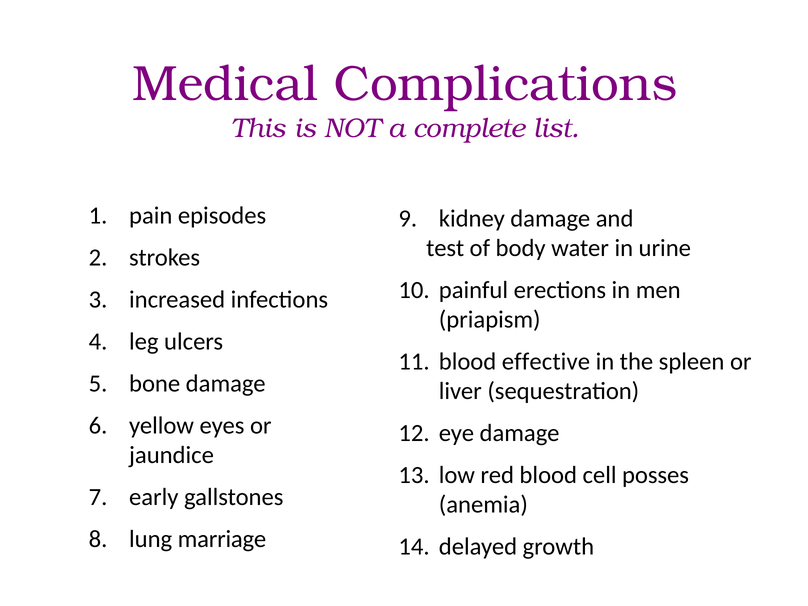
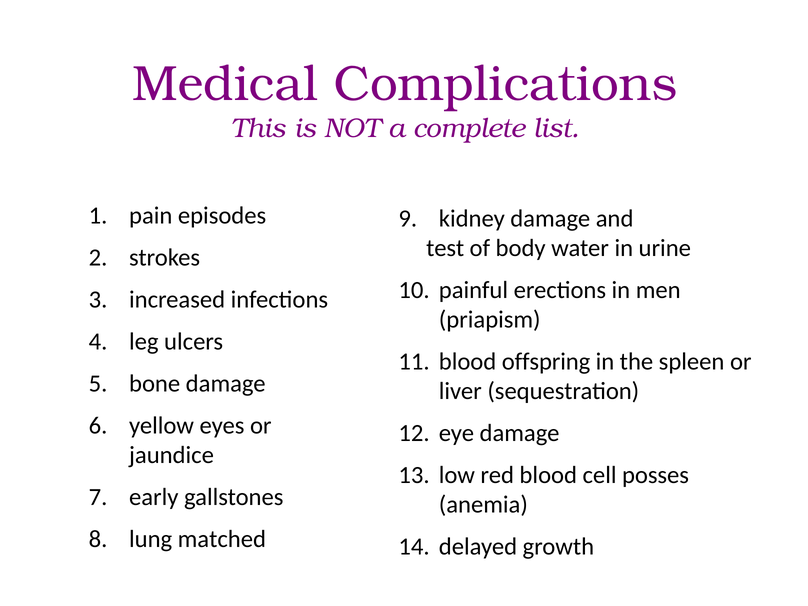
effective: effective -> offspring
marriage: marriage -> matched
